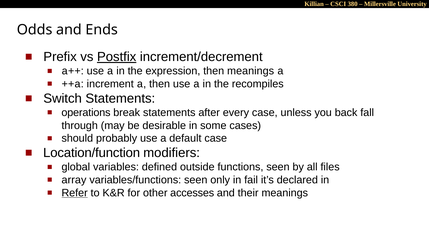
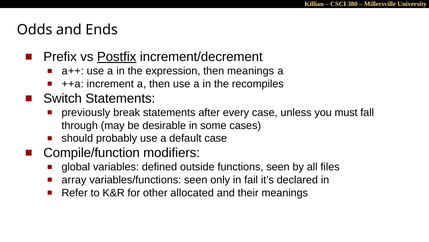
operations: operations -> previously
back: back -> must
Location/function: Location/function -> Compile/function
Refer underline: present -> none
accesses: accesses -> allocated
